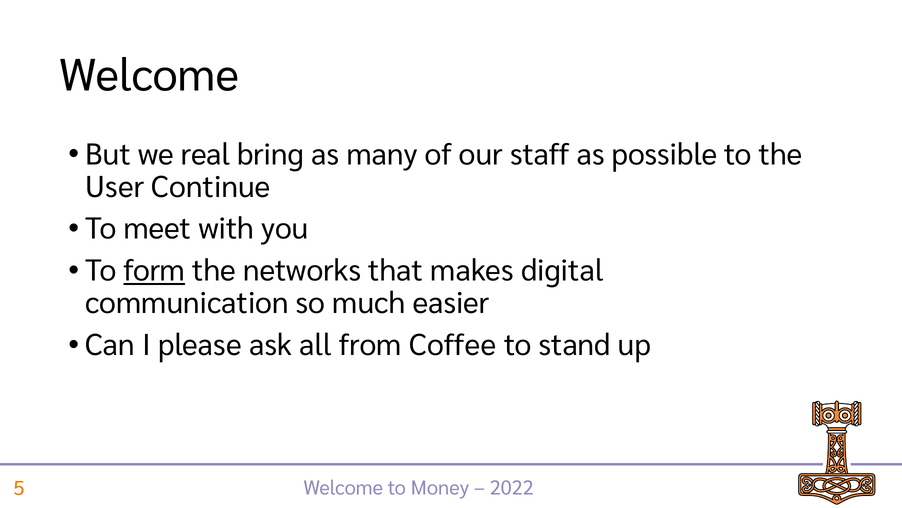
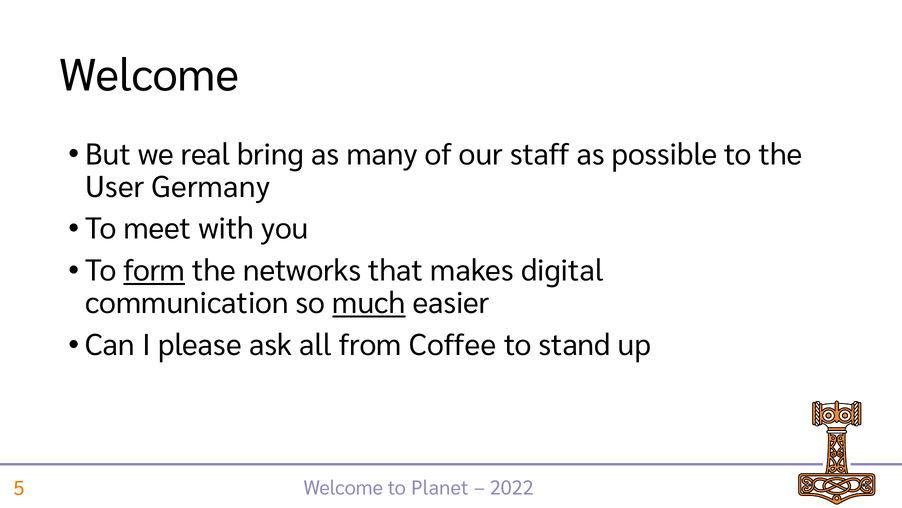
Continue: Continue -> Germany
much underline: none -> present
Money: Money -> Planet
